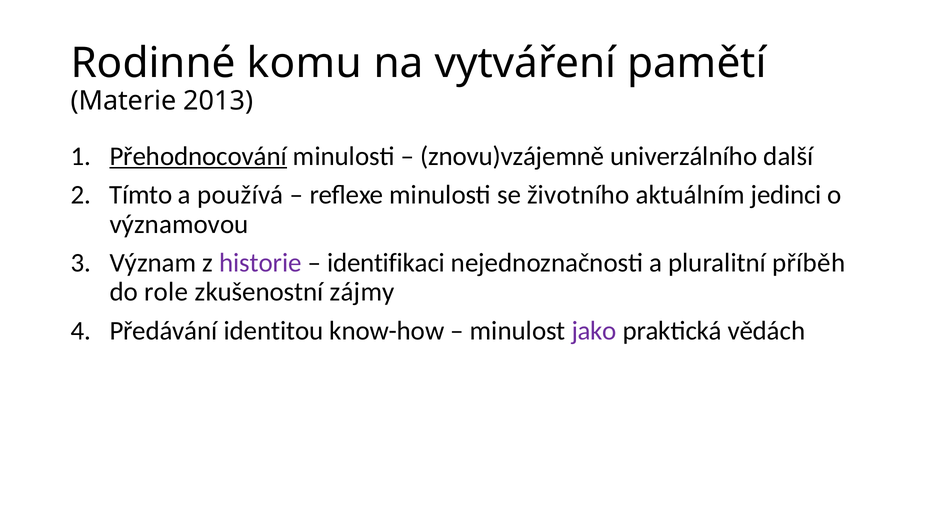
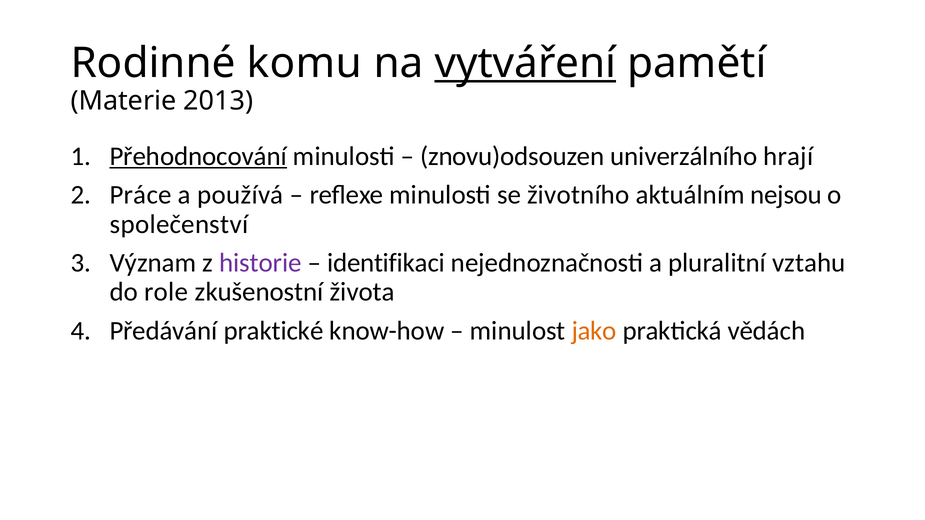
vytváření underline: none -> present
znovu)vzájemně: znovu)vzájemně -> znovu)odsouzen
další: další -> hrají
Tímto: Tímto -> Práce
jedinci: jedinci -> nejsou
významovou: významovou -> společenství
příběh: příběh -> vztahu
zájmy: zájmy -> života
identitou: identitou -> praktické
jako colour: purple -> orange
